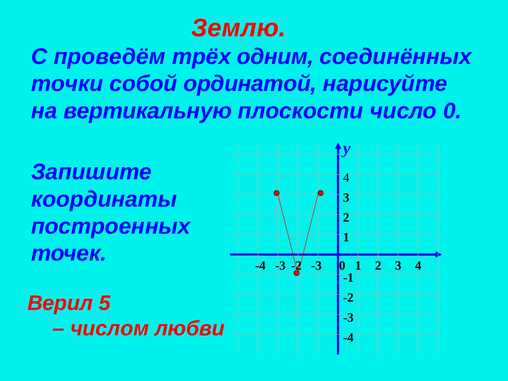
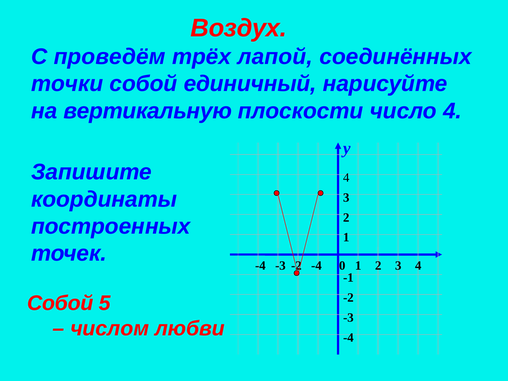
Землю: Землю -> Воздух
одним: одним -> лапой
ординатой: ординатой -> единичный
число 0: 0 -> 4
-3 at (316, 266): -3 -> -4
Верил at (60, 303): Верил -> Собой
